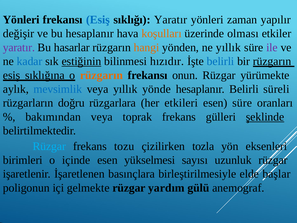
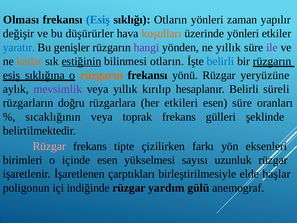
Yönleri at (21, 20): Yönleri -> Olması
sıklığı Yaratır: Yaratır -> Otların
bu hesaplanır: hesaplanır -> düşürürler
üzerinde olması: olması -> yönleri
yaratır at (19, 47) colour: purple -> blue
hasarlar: hasarlar -> genişler
hangi colour: orange -> purple
kadar colour: blue -> orange
bilinmesi hızıdır: hızıdır -> otların
onun: onun -> yönü
yürümekte: yürümekte -> yeryüzüne
mevsimlik colour: blue -> purple
yönde: yönde -> kırılıp
bakımından: bakımından -> sıcaklığının
şeklinde underline: present -> none
Rüzgar at (49, 146) colour: light blue -> pink
tozu: tozu -> tipte
tozla: tozla -> farkı
basınçlara: basınçlara -> çarptıkları
gelmekte: gelmekte -> indiğinde
